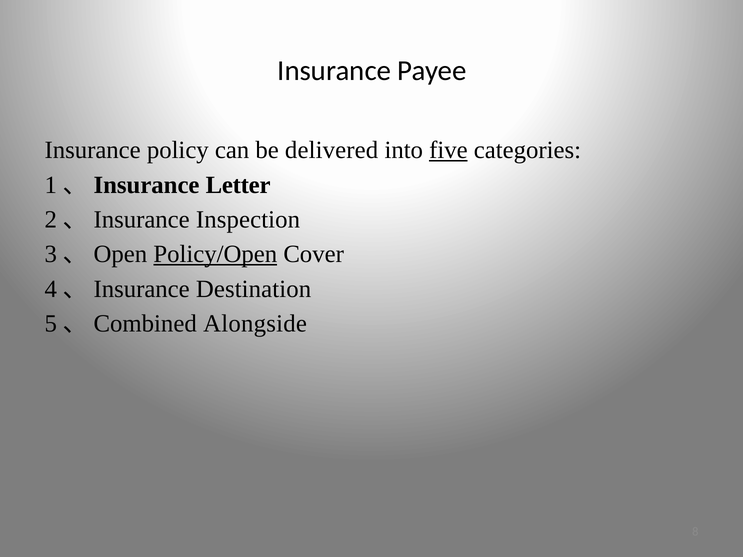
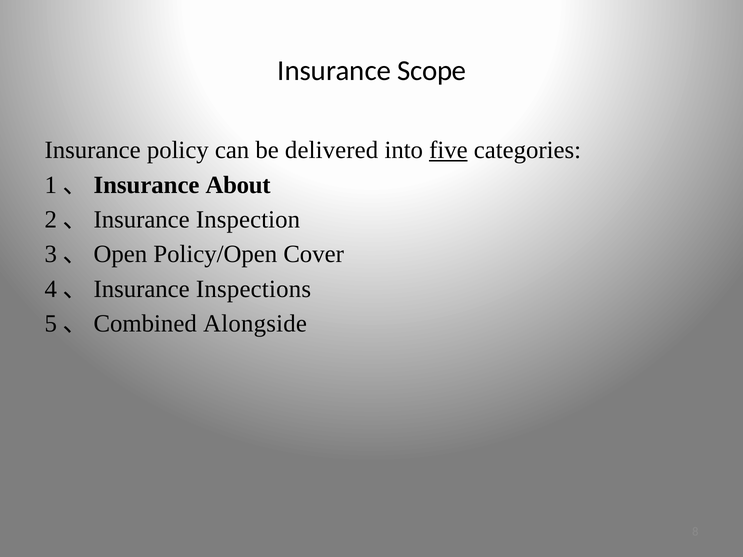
Payee: Payee -> Scope
Letter: Letter -> About
Policy/Open underline: present -> none
Destination: Destination -> Inspections
